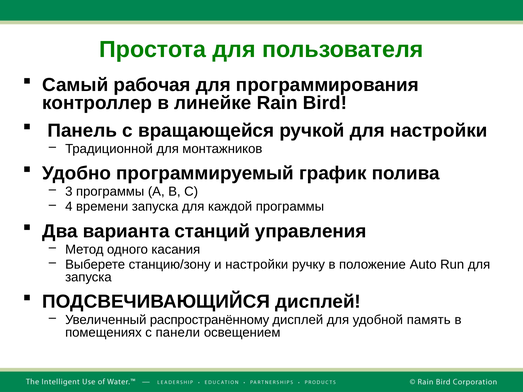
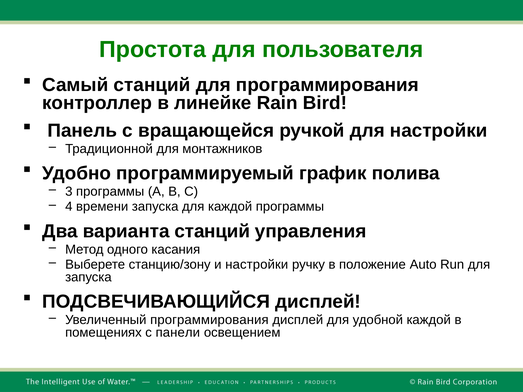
Самый рабочая: рабочая -> станций
Увеличенный распространённому: распространённому -> программирования
удобной память: память -> каждой
